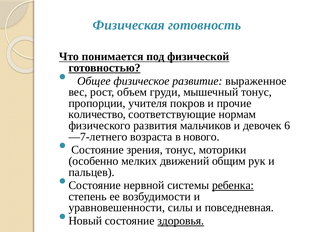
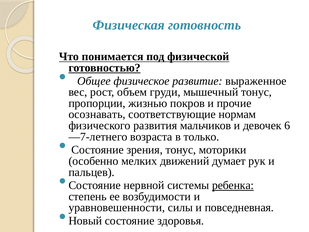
учителя: учителя -> жизнью
количество: количество -> осознавать
нового: нового -> только
общим: общим -> думает
здоровья underline: present -> none
